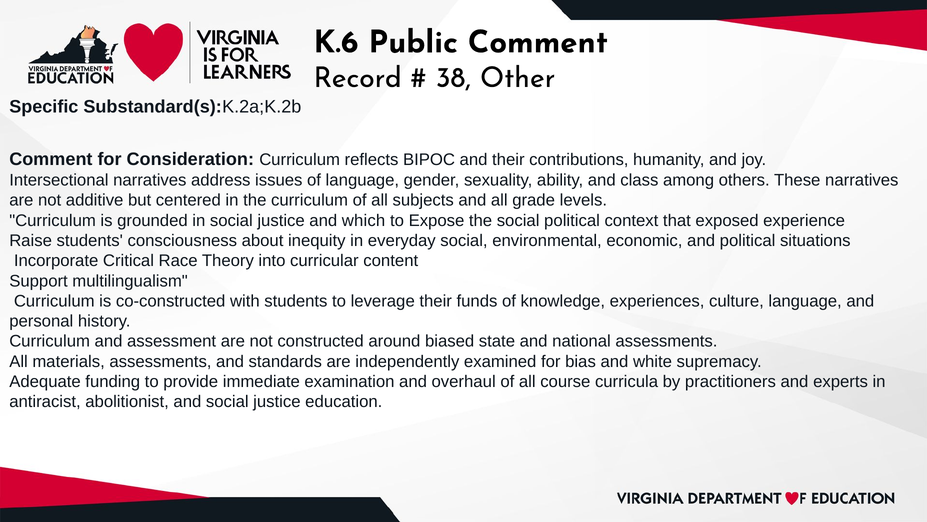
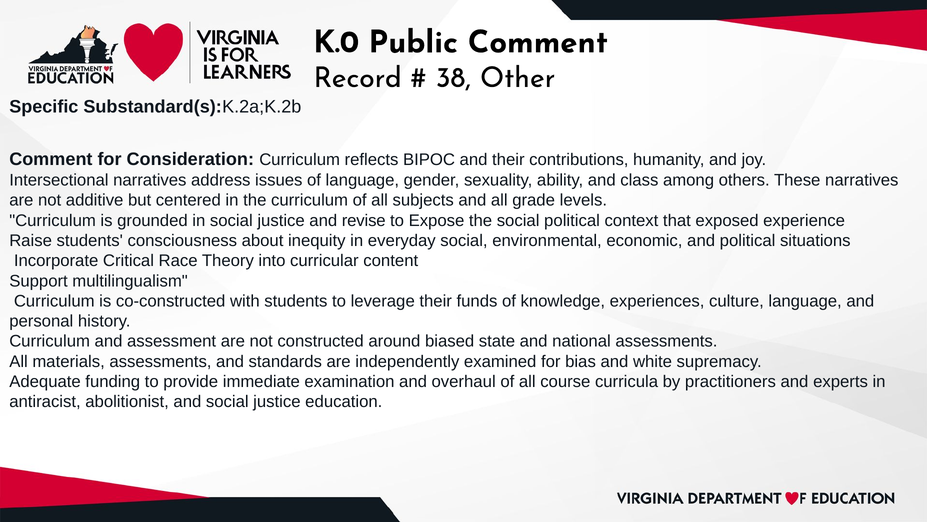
K.6: K.6 -> K.0
which: which -> revise
